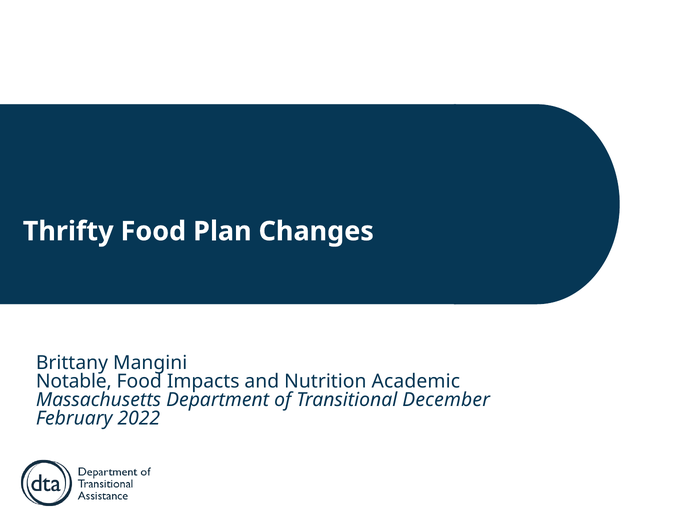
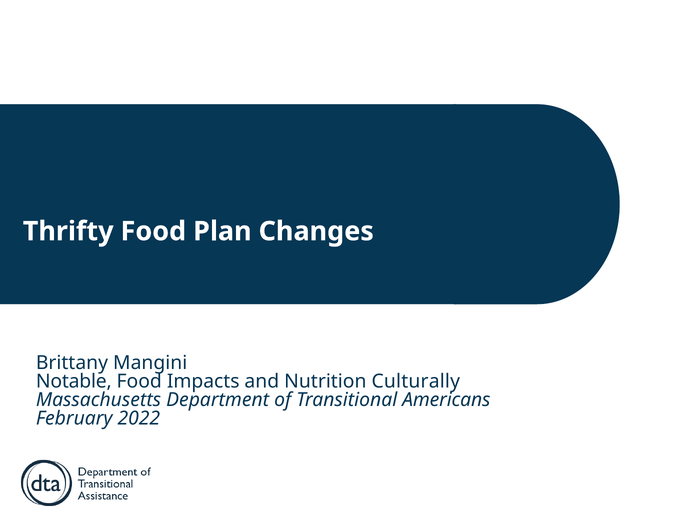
Academic: Academic -> Culturally
December: December -> Americans
